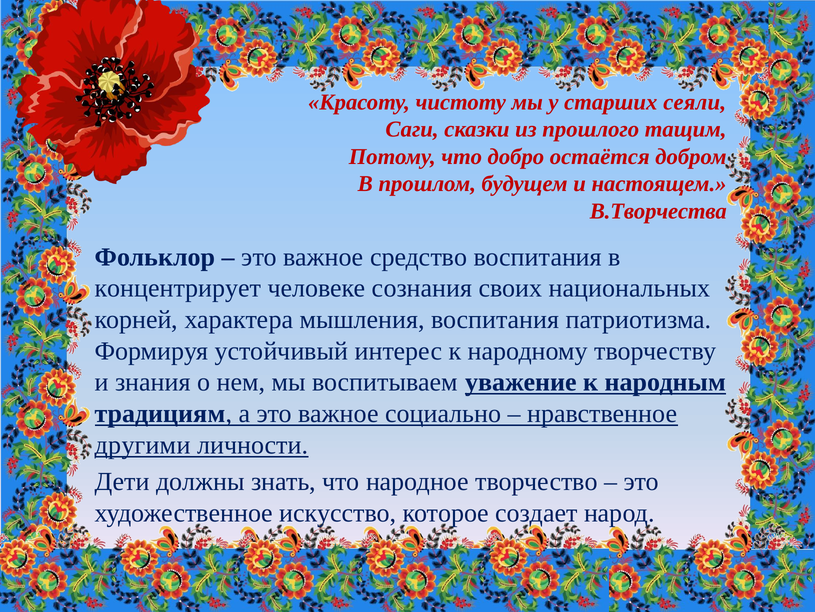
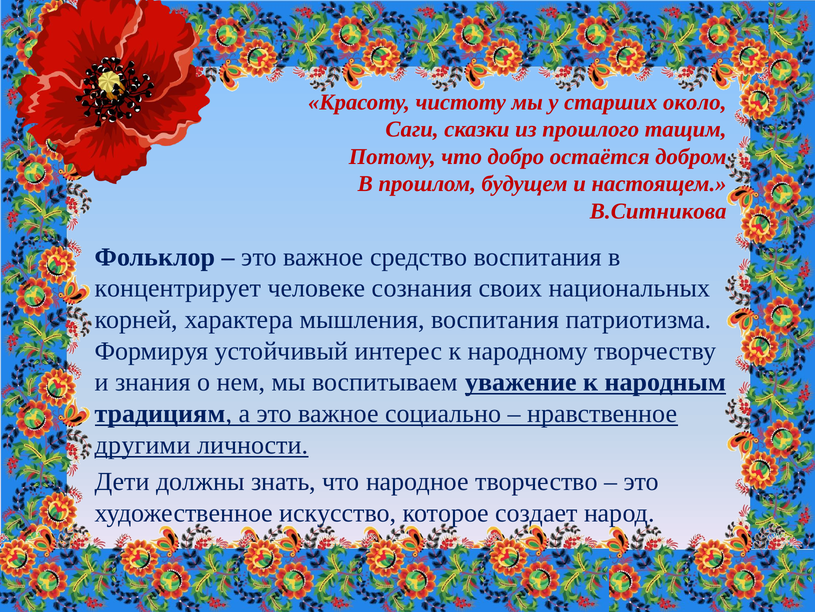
сеяли: сеяли -> около
В.Творчества: В.Творчества -> В.Ситникова
